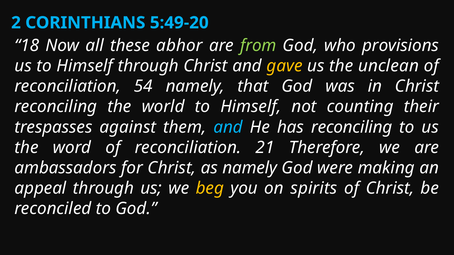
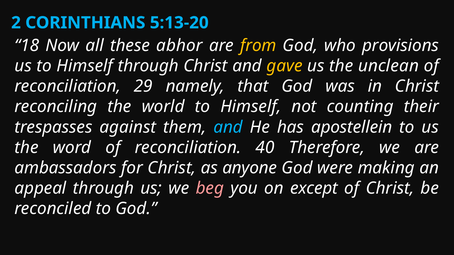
5:49-20: 5:49-20 -> 5:13-20
from colour: light green -> yellow
54: 54 -> 29
has reconciling: reconciling -> apostellein
21: 21 -> 40
as namely: namely -> anyone
beg colour: yellow -> pink
spirits: spirits -> except
